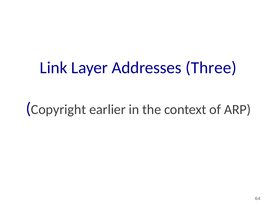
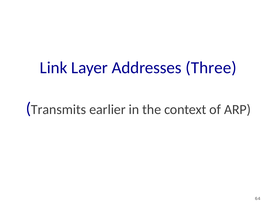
Copyright: Copyright -> Transmits
